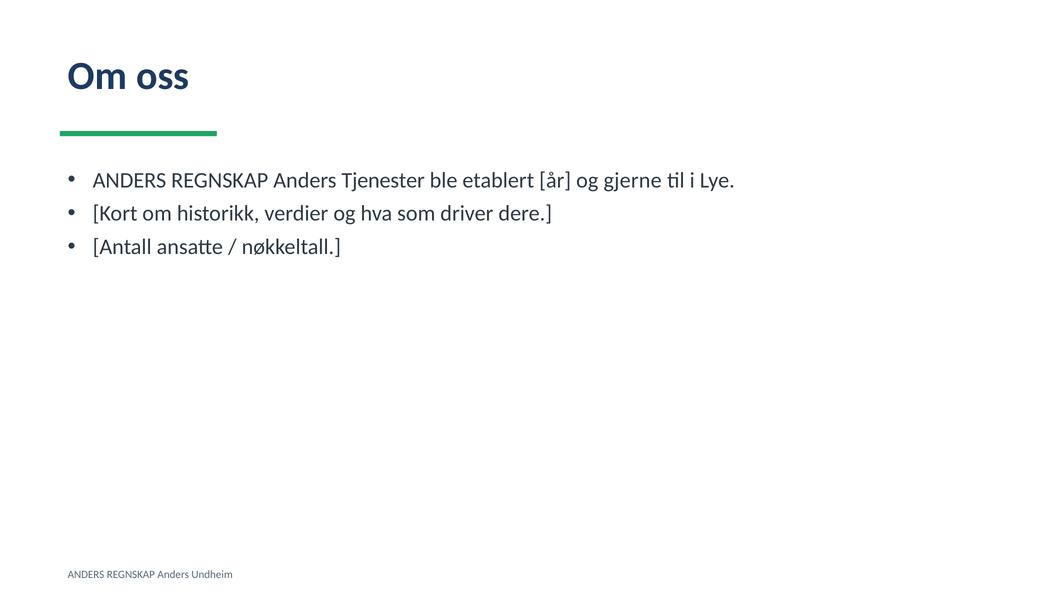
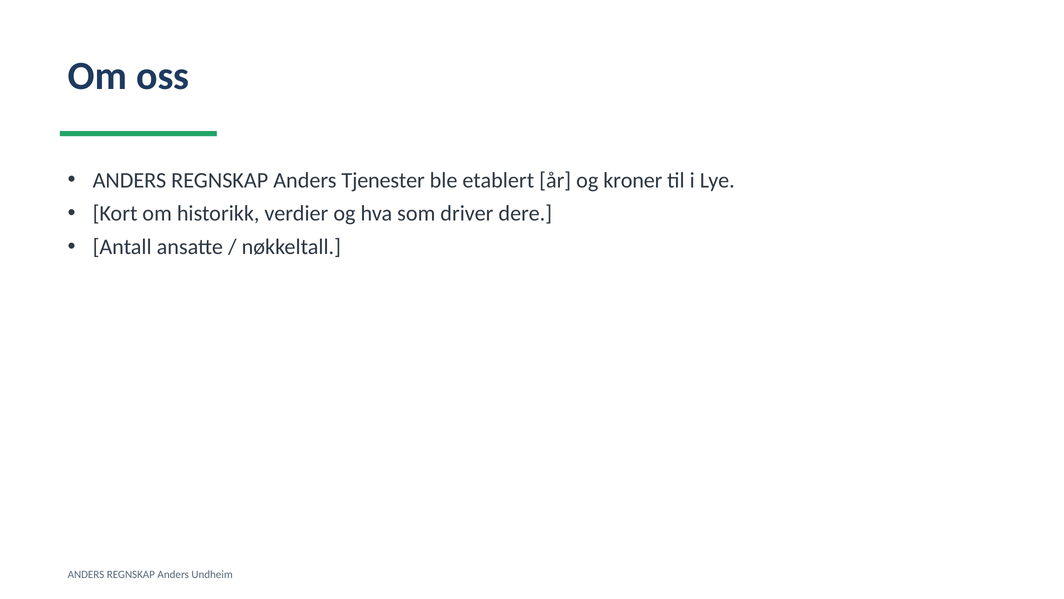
gjerne: gjerne -> kroner
